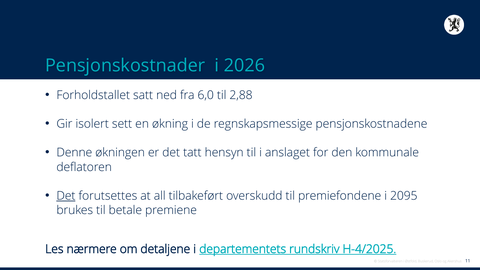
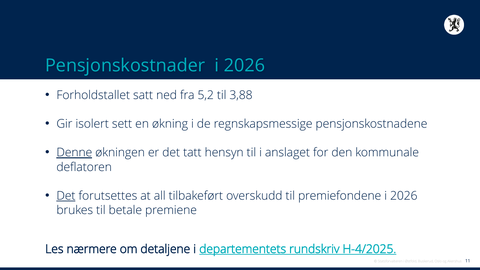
6,0: 6,0 -> 5,2
2,88: 2,88 -> 3,88
Denne underline: none -> present
premiefondene i 2095: 2095 -> 2026
